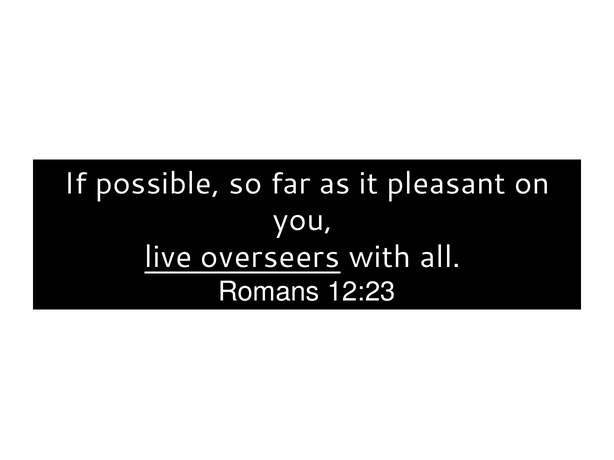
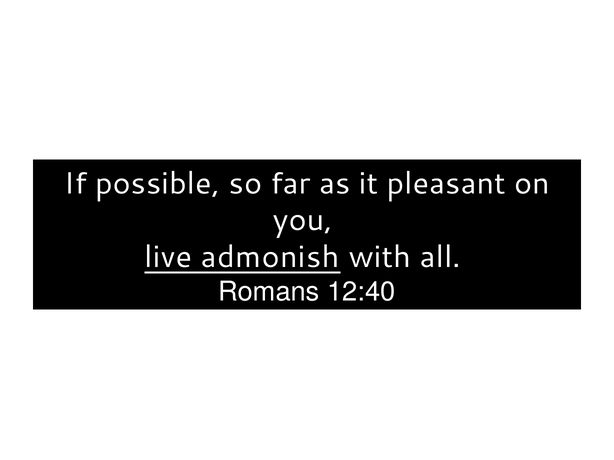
overseers: overseers -> admonish
12:23: 12:23 -> 12:40
